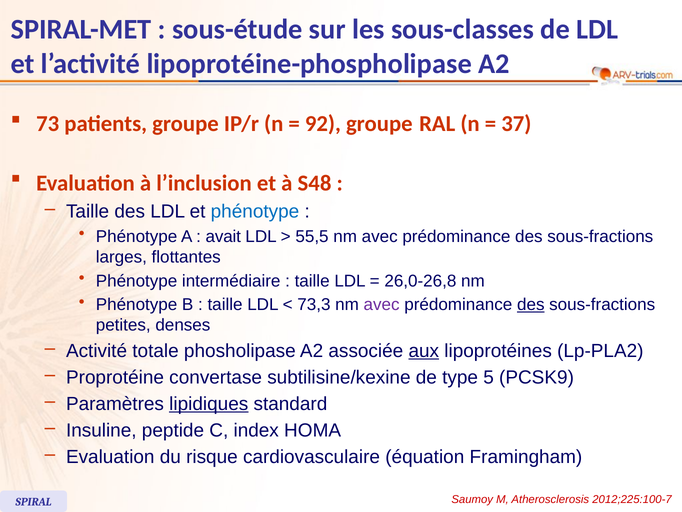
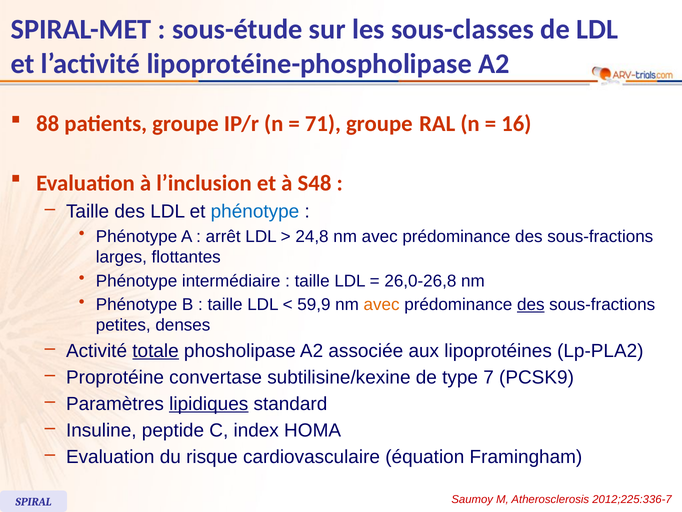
73: 73 -> 88
92: 92 -> 71
37: 37 -> 16
avait: avait -> arrêt
55,5: 55,5 -> 24,8
73,3: 73,3 -> 59,9
avec at (382, 304) colour: purple -> orange
totale underline: none -> present
aux underline: present -> none
5: 5 -> 7
2012;225:100-7: 2012;225:100-7 -> 2012;225:336-7
